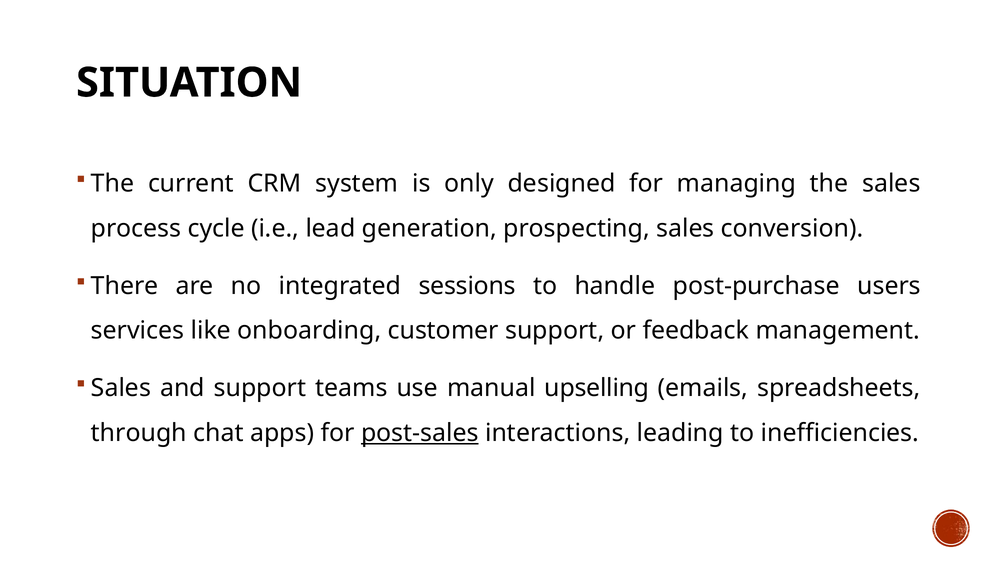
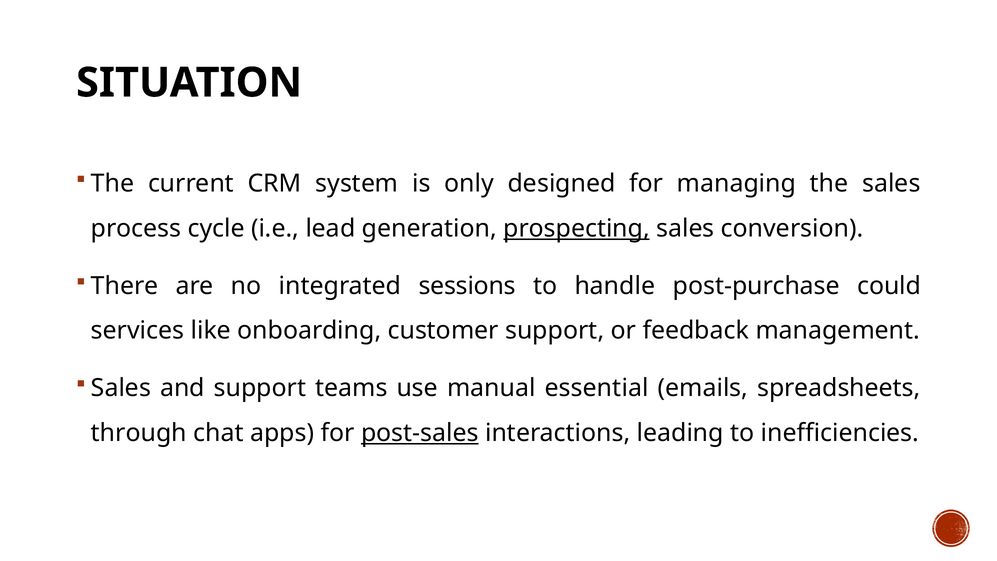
prospecting underline: none -> present
users: users -> could
upselling: upselling -> essential
